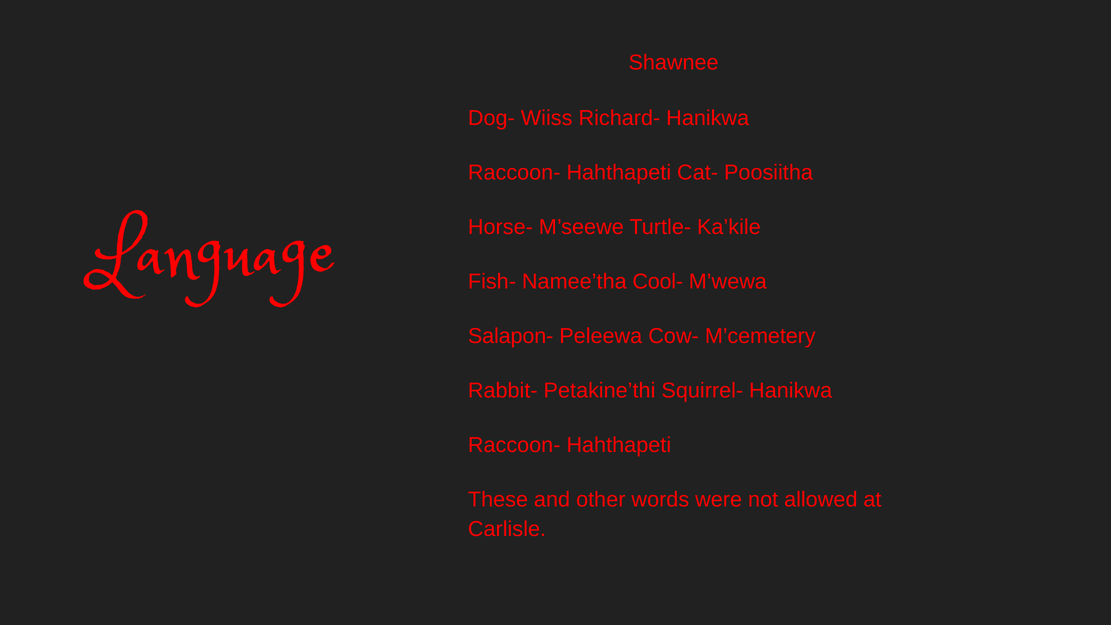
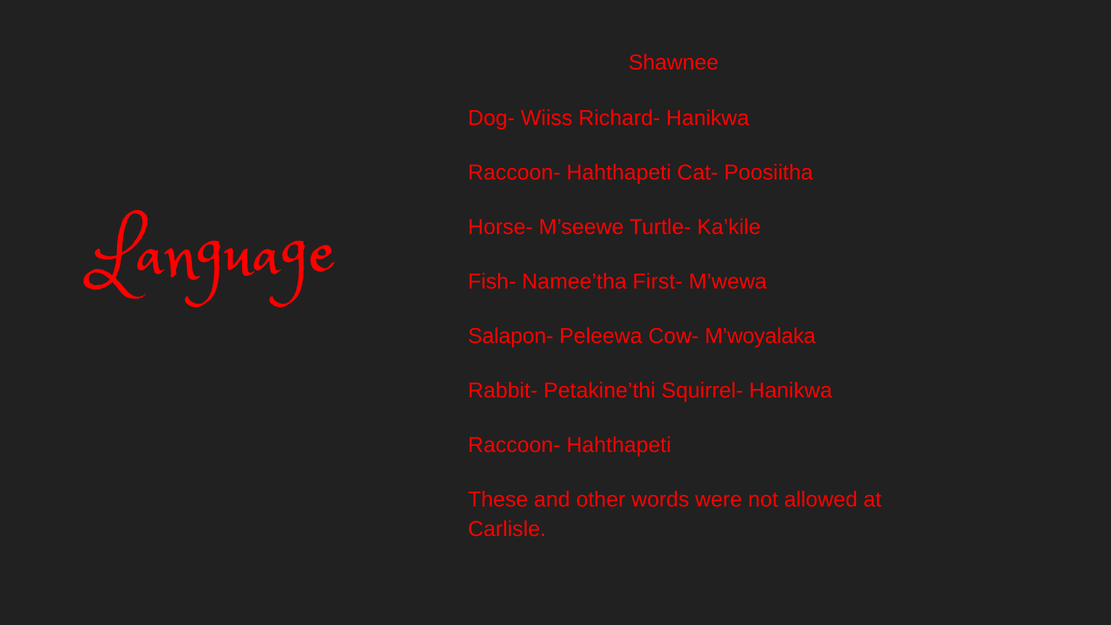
Cool-: Cool- -> First-
M’cemetery: M’cemetery -> M’woyalaka
